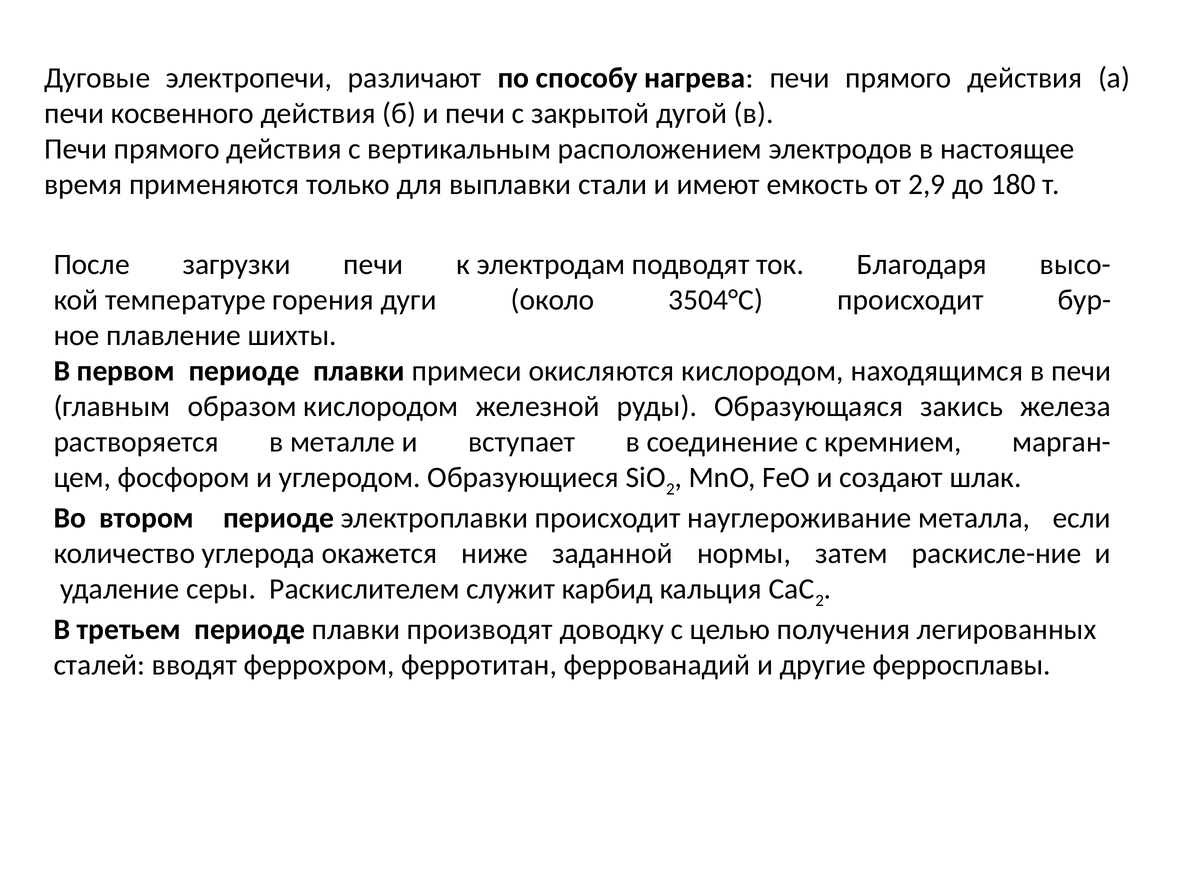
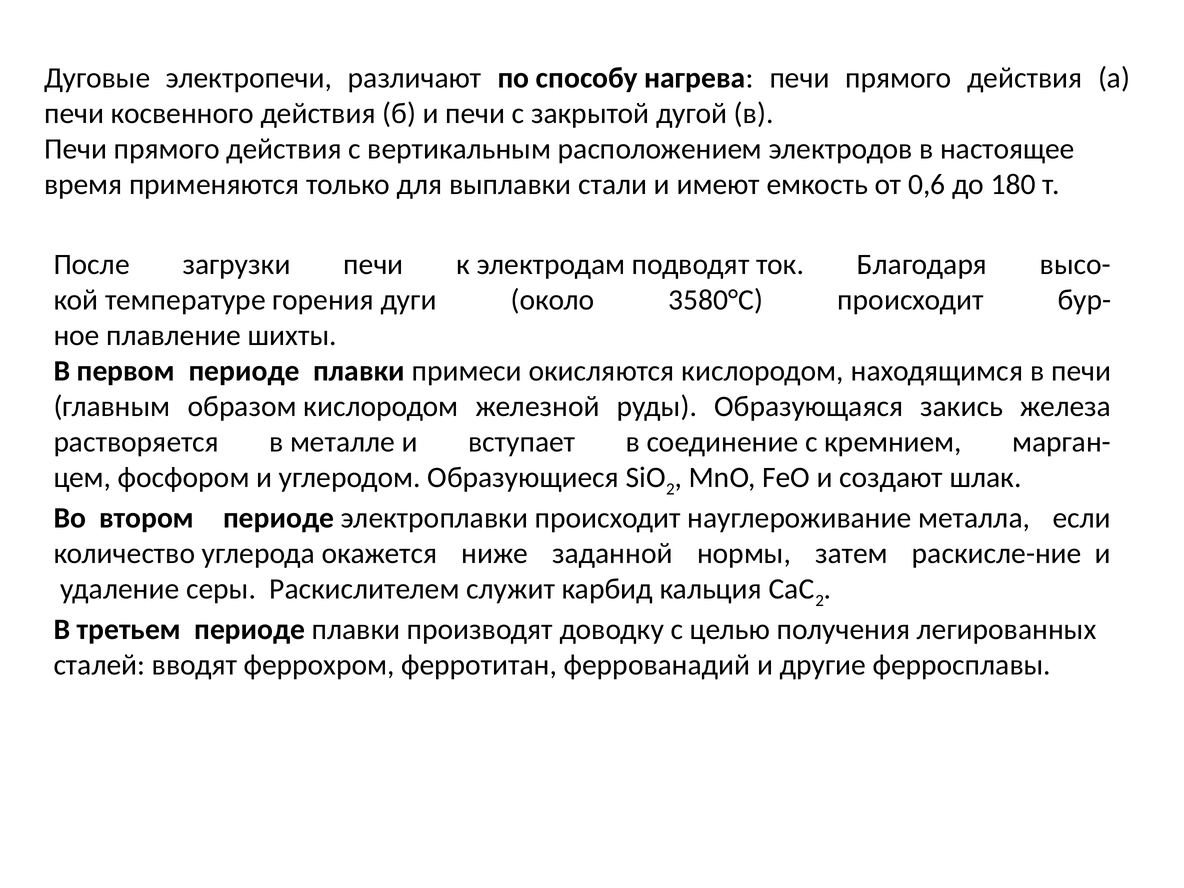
2,9: 2,9 -> 0,6
3504°С: 3504°С -> 3580°С
